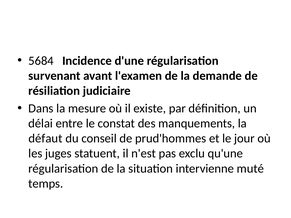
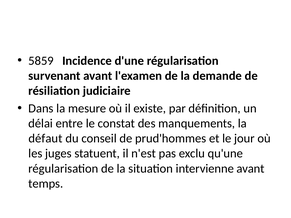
5684: 5684 -> 5859
intervienne muté: muté -> avant
